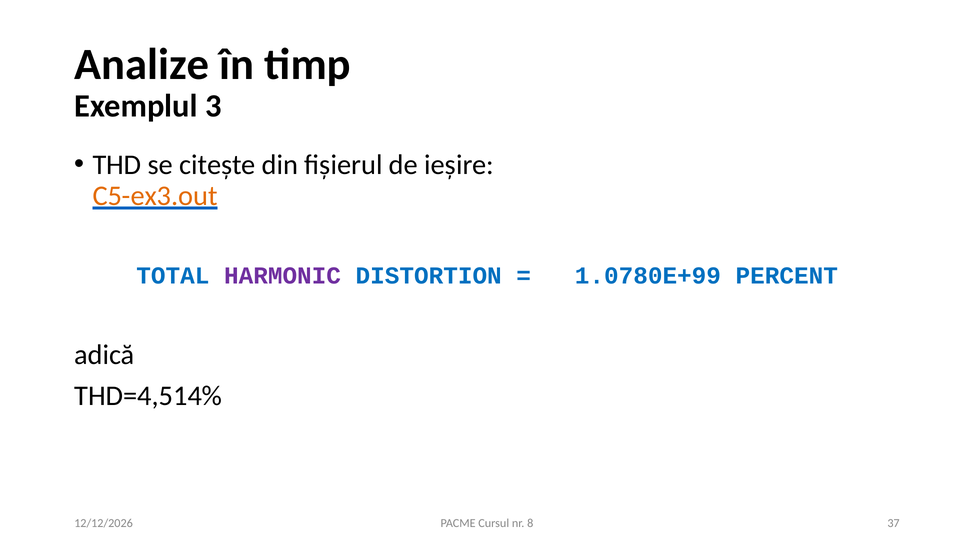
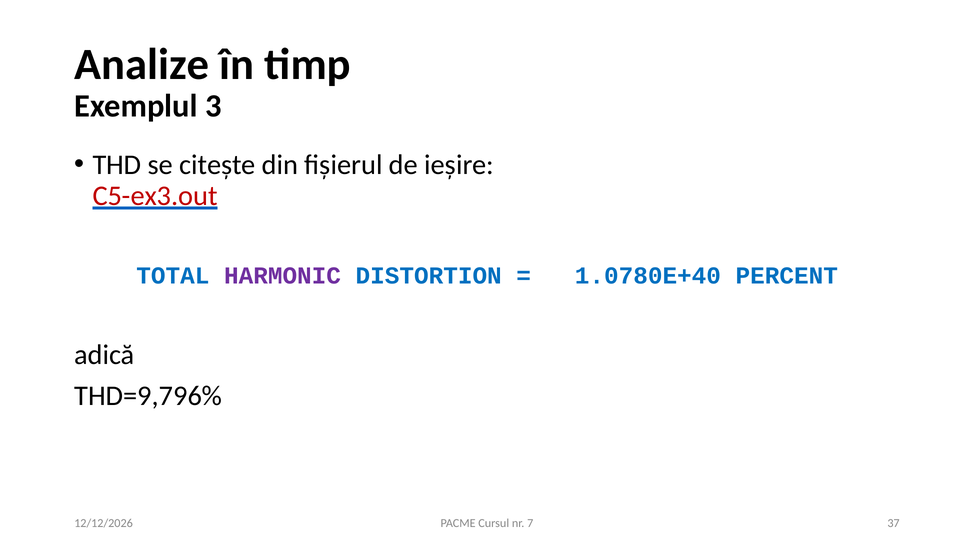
C5-ex3.out colour: orange -> red
1.0780E+99: 1.0780E+99 -> 1.0780E+40
THD=4,514%: THD=4,514% -> THD=9,796%
8: 8 -> 7
